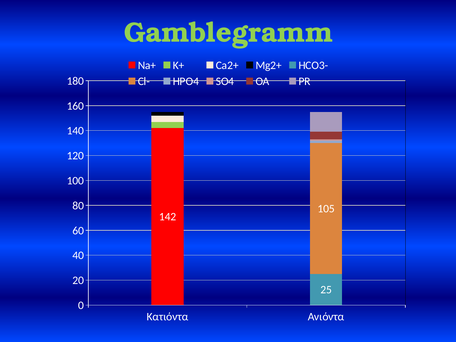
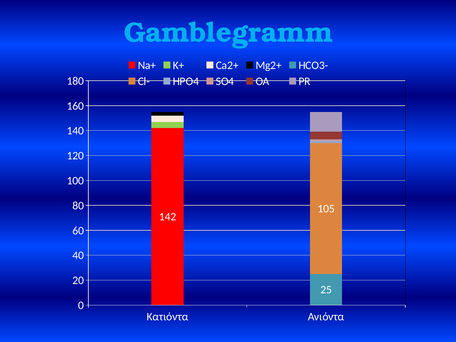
Gamblegramm colour: light green -> light blue
